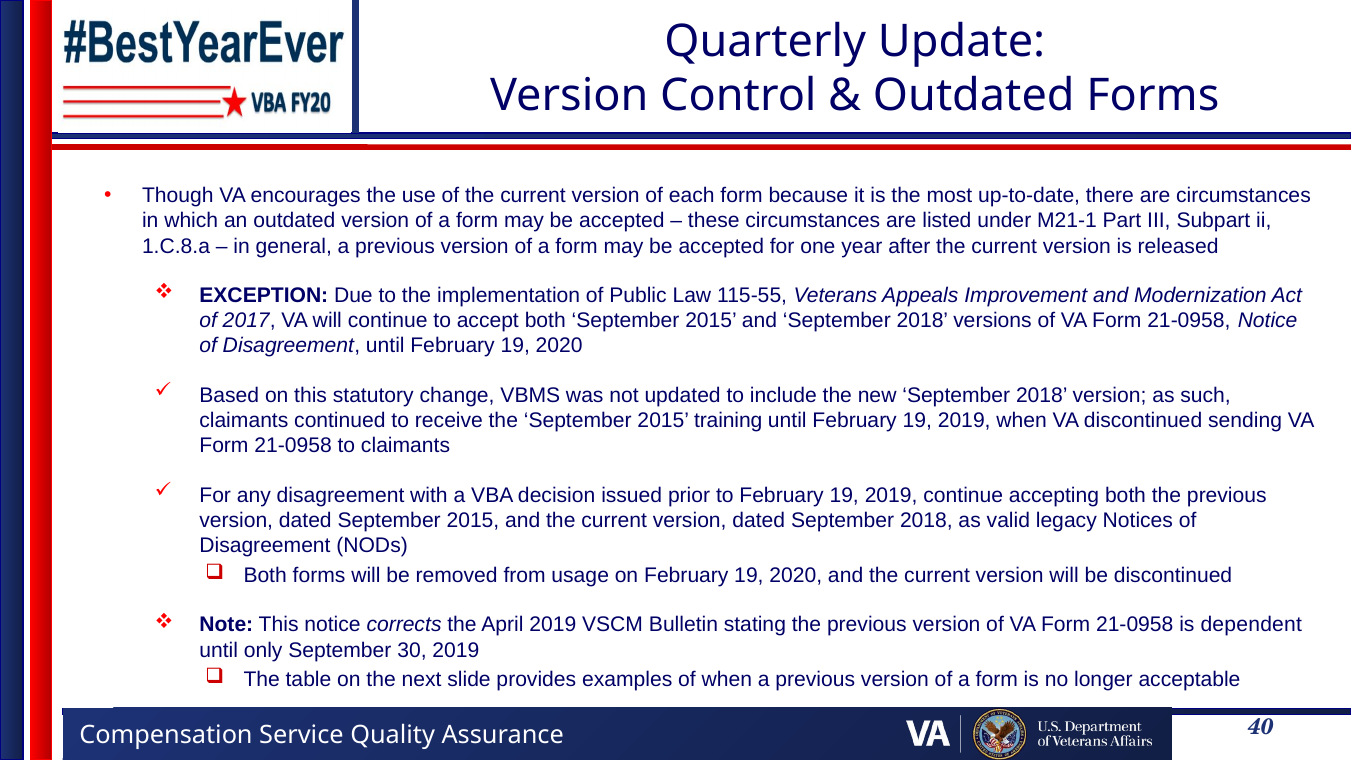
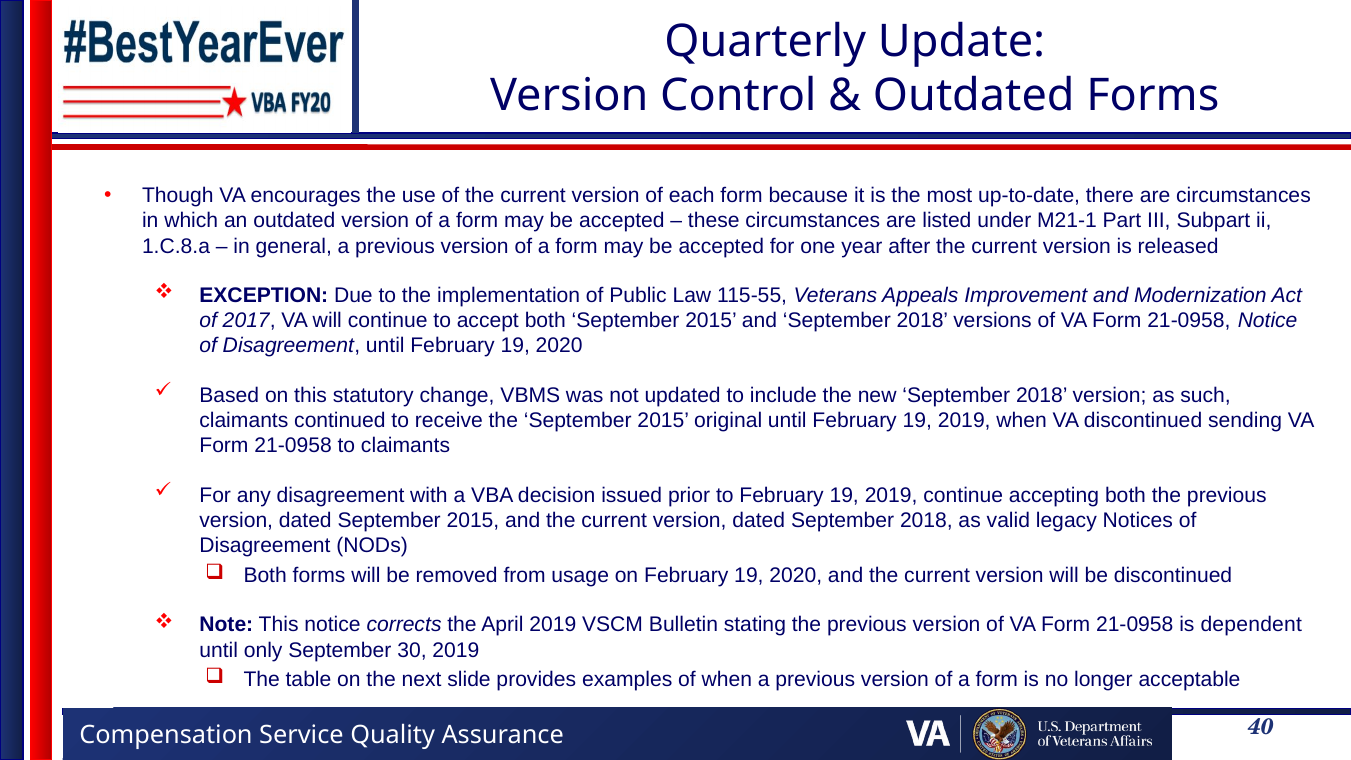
training: training -> original
